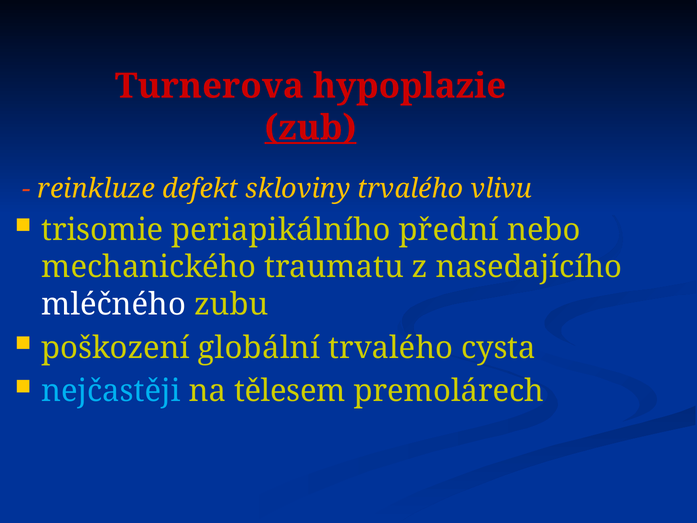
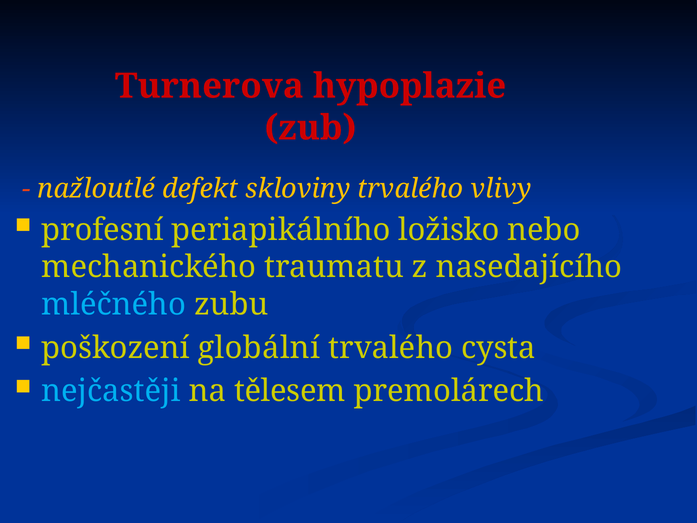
zub underline: present -> none
reinkluze: reinkluze -> nažloutlé
vlivu: vlivu -> vlivy
trisomie: trisomie -> profesní
přední: přední -> ložisko
mléčného colour: white -> light blue
